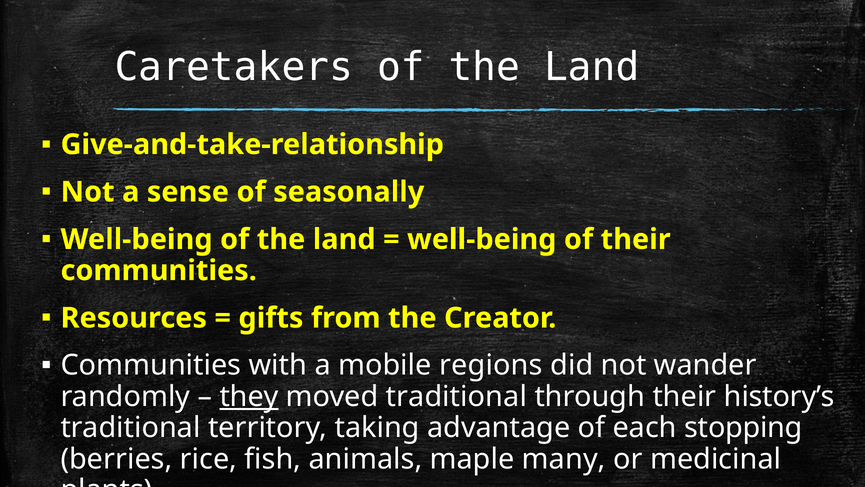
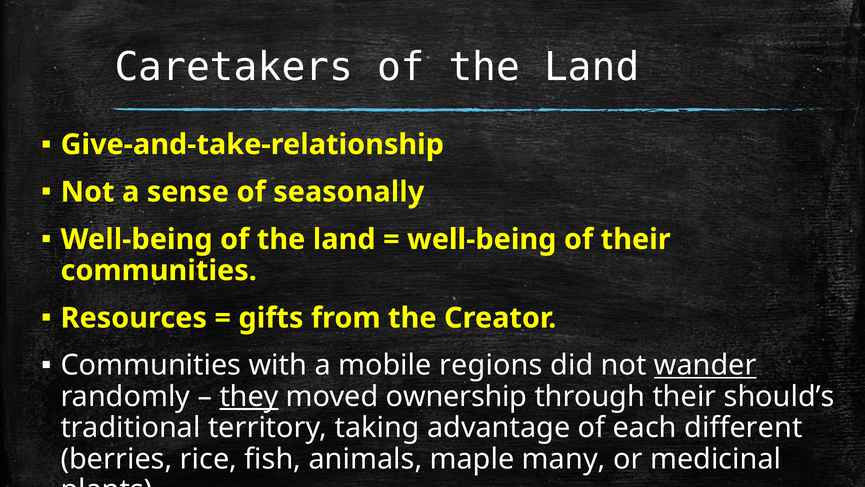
wander underline: none -> present
moved traditional: traditional -> ownership
history’s: history’s -> should’s
stopping: stopping -> different
